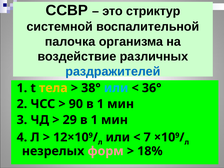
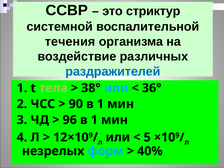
палочка: палочка -> течения
тела colour: yellow -> light green
29: 29 -> 96
7: 7 -> 5
форм colour: pink -> light blue
18%: 18% -> 40%
